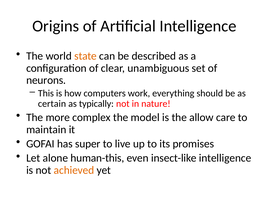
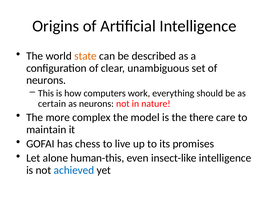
as typically: typically -> neurons
allow: allow -> there
super: super -> chess
achieved colour: orange -> blue
